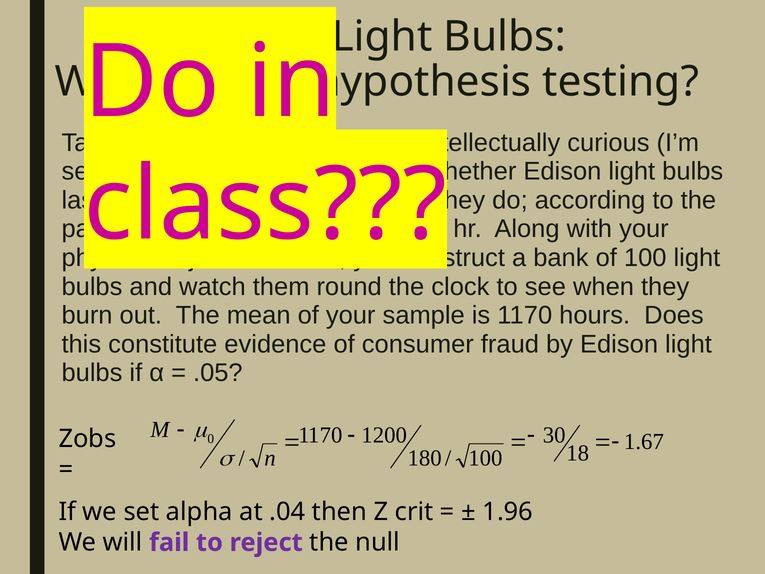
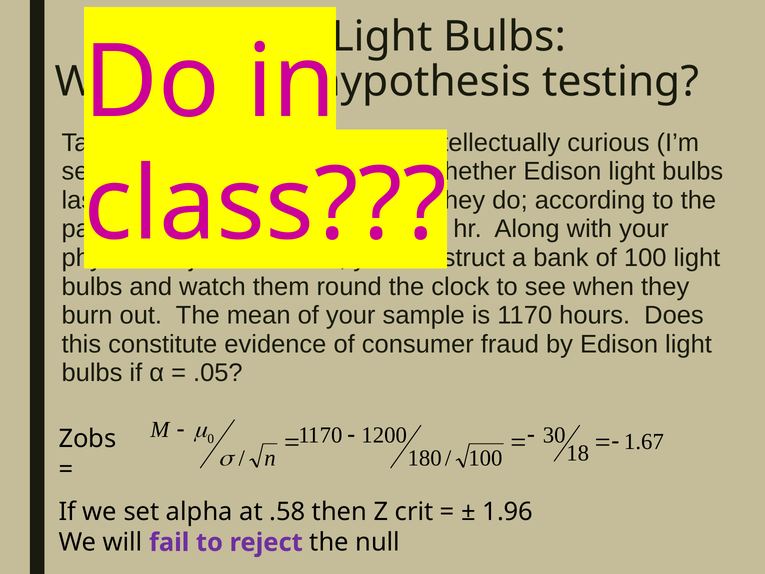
.04: .04 -> .58
